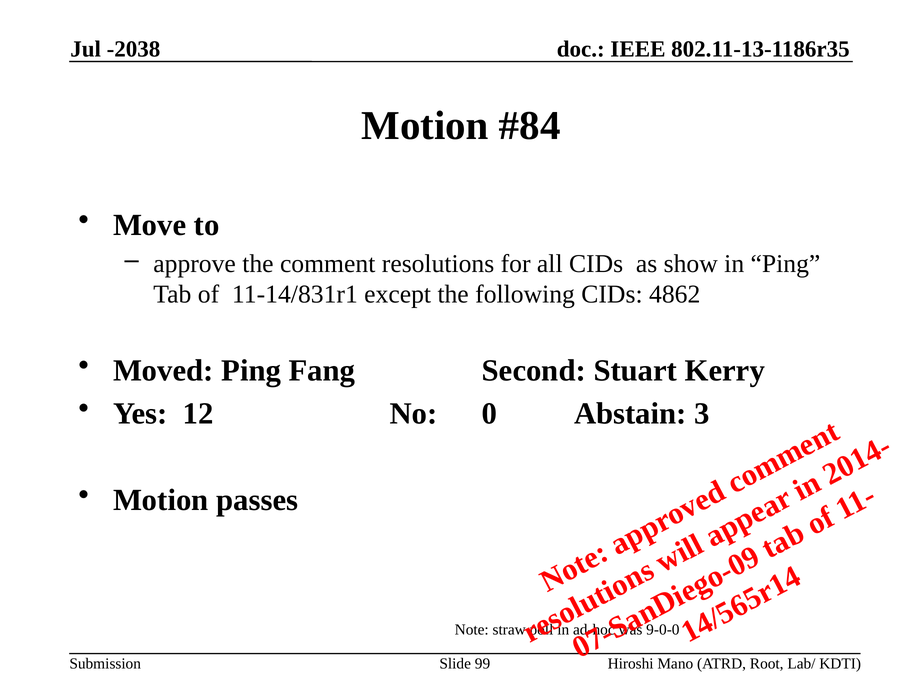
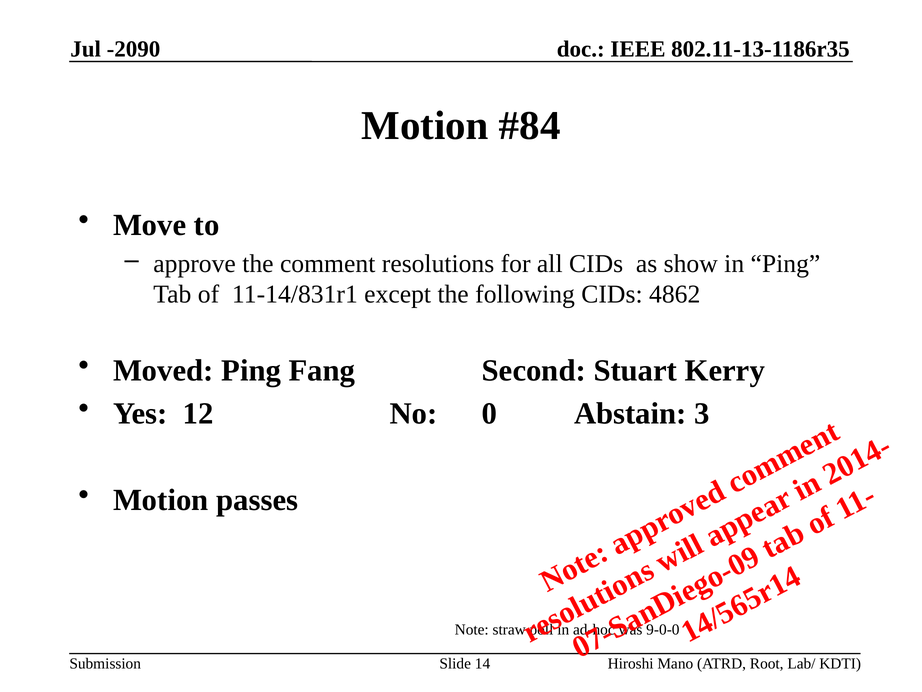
-2038: -2038 -> -2090
99: 99 -> 14
